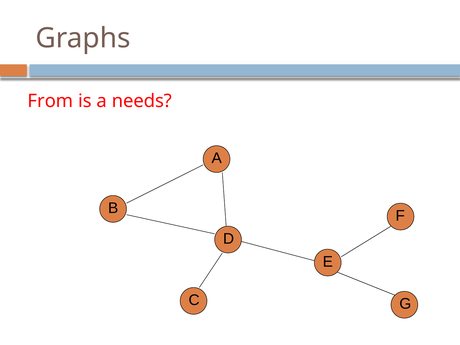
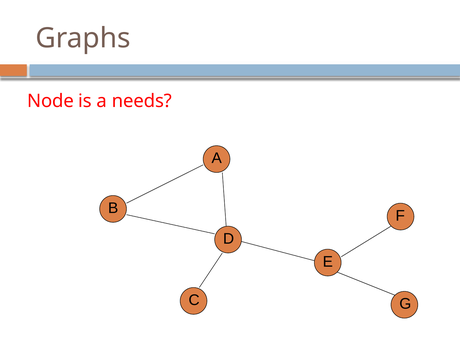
From: From -> Node
